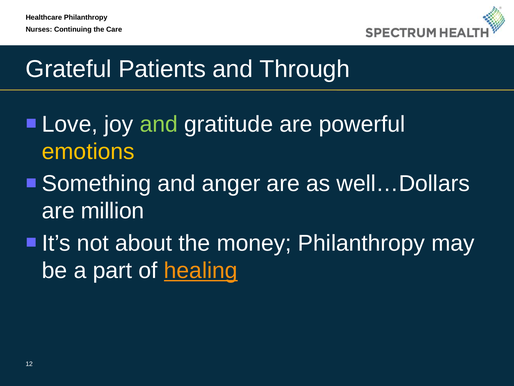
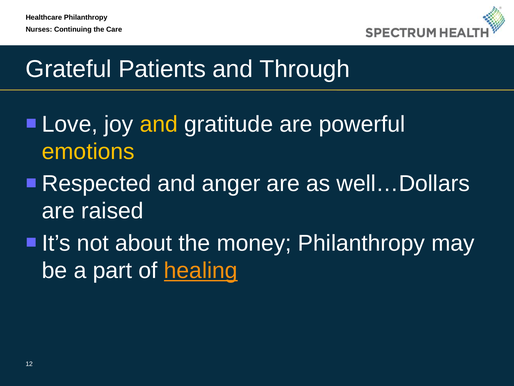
and at (159, 124) colour: light green -> yellow
Something: Something -> Respected
million: million -> raised
